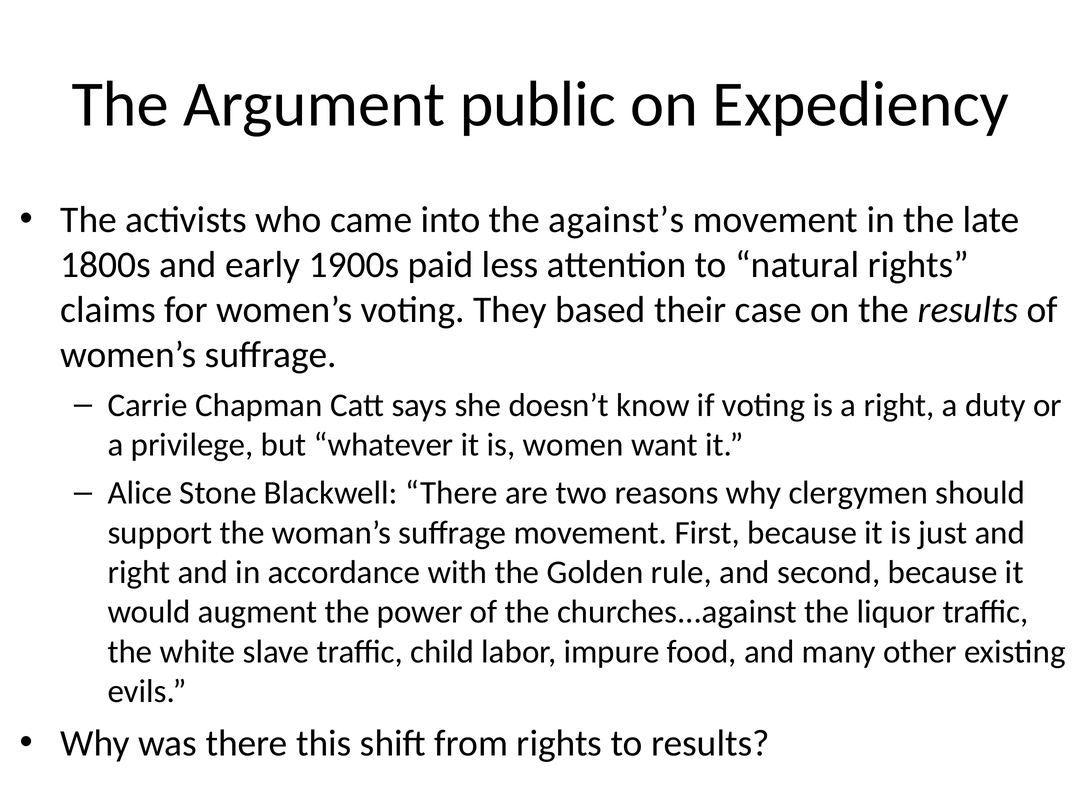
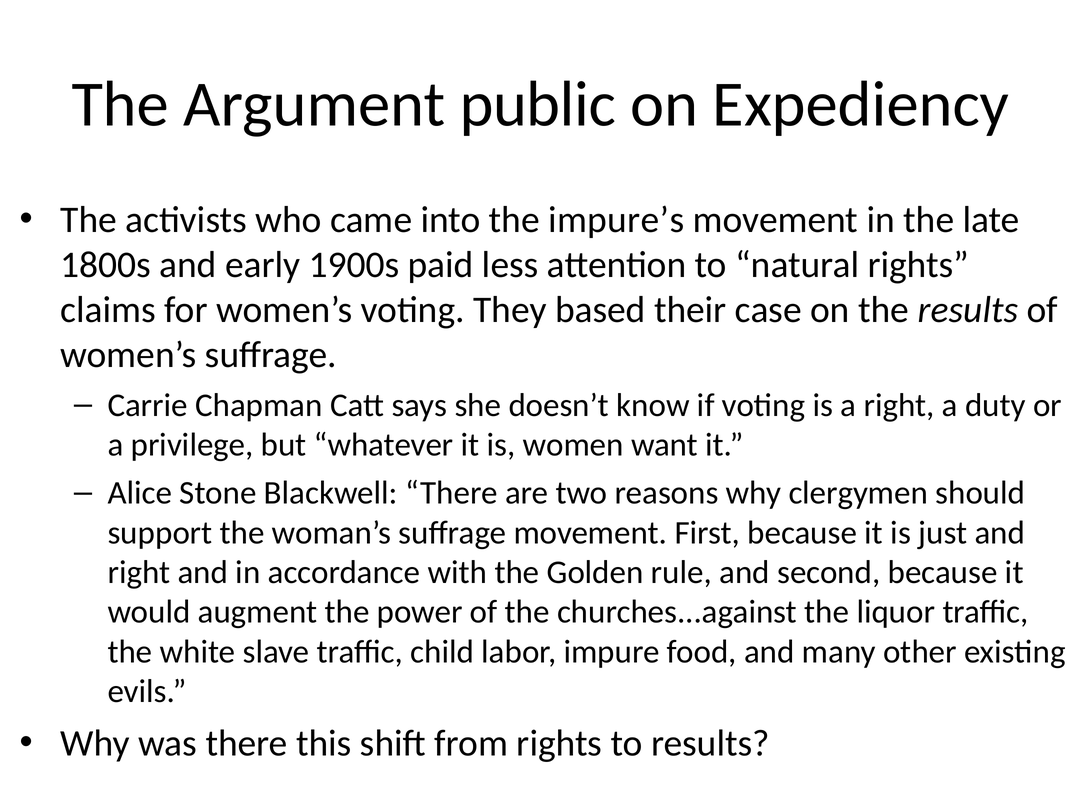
against’s: against’s -> impure’s
